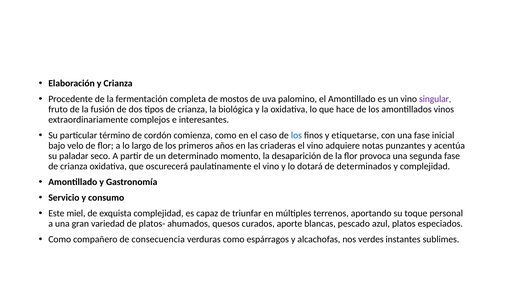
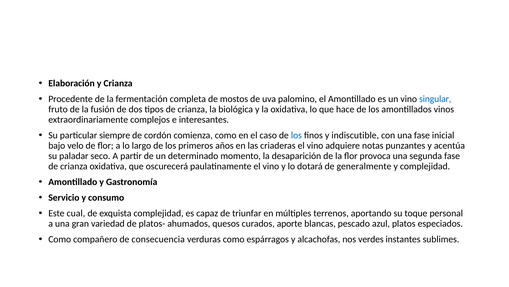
singular colour: purple -> blue
término: término -> siempre
etiquetarse: etiquetarse -> indiscutible
determinados: determinados -> generalmente
miel: miel -> cual
